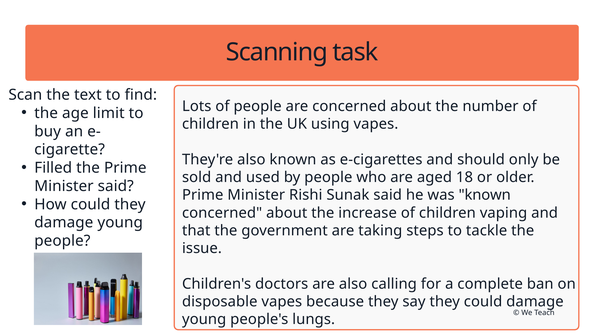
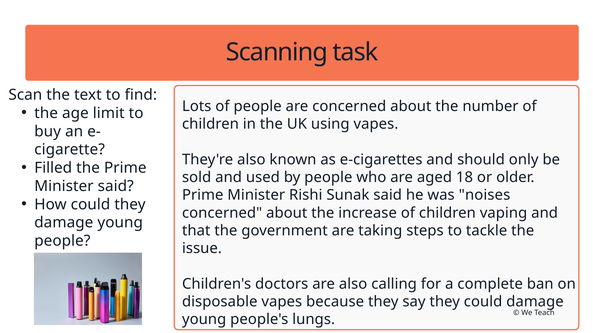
was known: known -> noises
